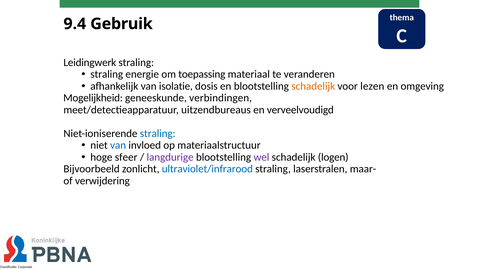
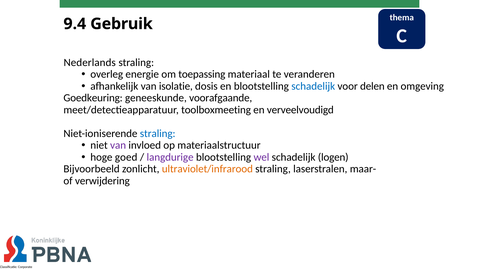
Leidingwerk: Leidingwerk -> Nederlands
straling at (107, 74): straling -> overleg
schadelijk at (313, 86) colour: orange -> blue
lezen: lezen -> delen
Mogelijkheid: Mogelijkheid -> Goedkeuring
verbindingen: verbindingen -> voorafgaande
uitzendbureaus: uitzendbureaus -> toolboxmeeting
van at (118, 146) colour: blue -> purple
sfeer: sfeer -> goed
ultraviolet/infrarood colour: blue -> orange
